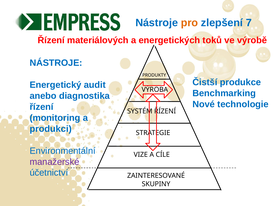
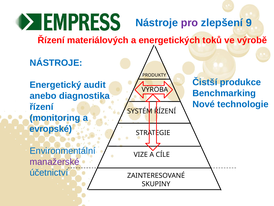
pro colour: orange -> purple
7: 7 -> 9
produkci: produkci -> evropské
